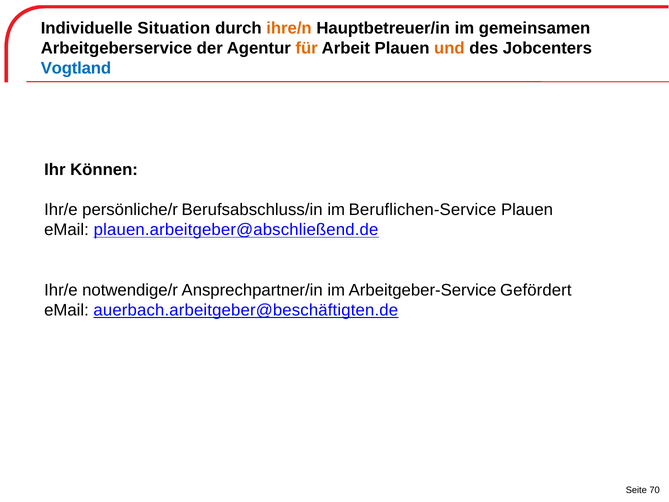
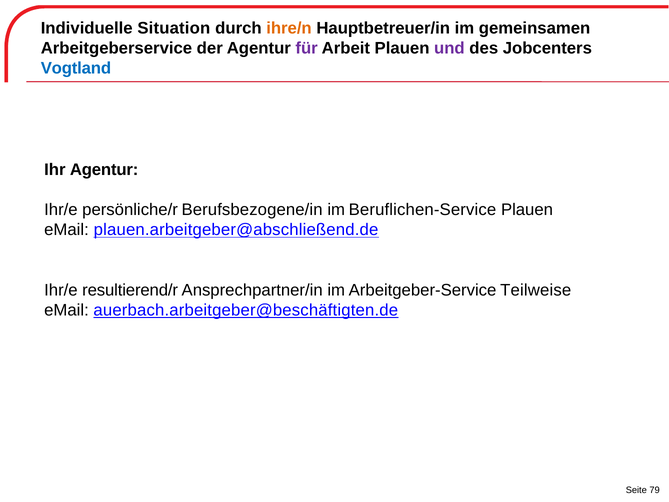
für colour: orange -> purple
und colour: orange -> purple
Ihr Können: Können -> Agentur
Berufsabschluss/in: Berufsabschluss/in -> Berufsbezogene/in
notwendige/r: notwendige/r -> resultierend/r
Gefördert: Gefördert -> Teilweise
70: 70 -> 79
